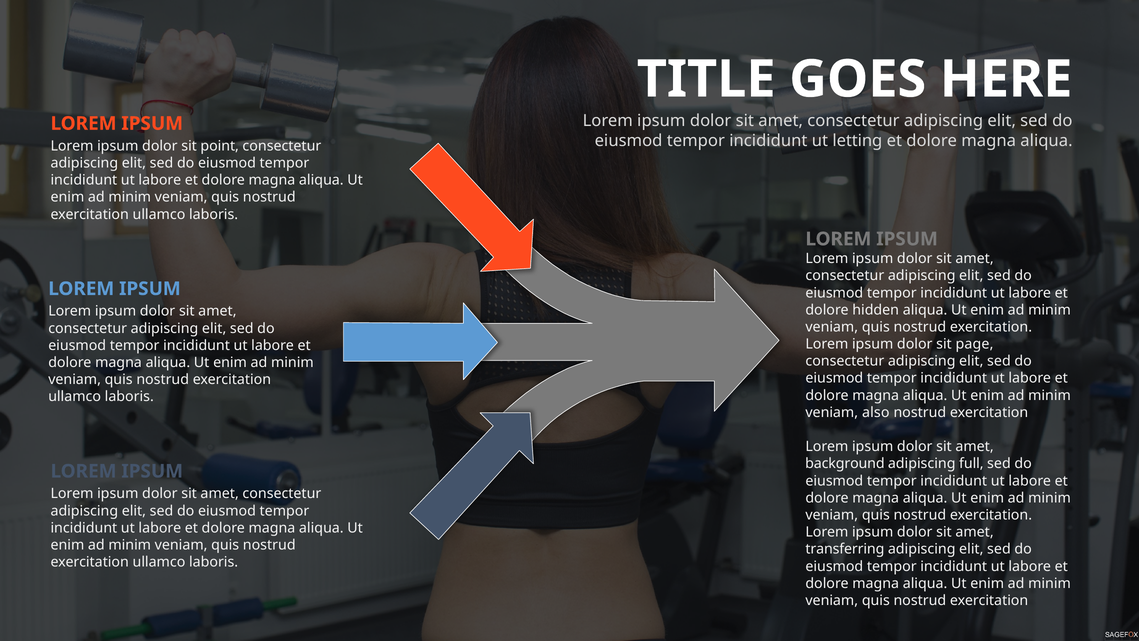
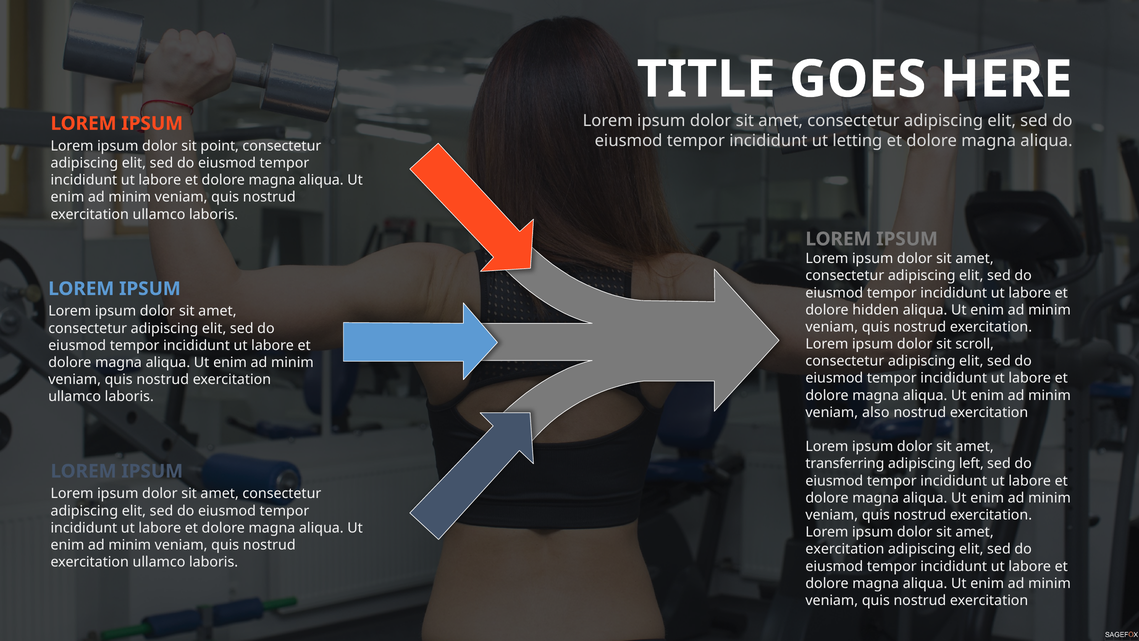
page: page -> scroll
background: background -> transferring
full: full -> left
transferring at (845, 549): transferring -> exercitation
